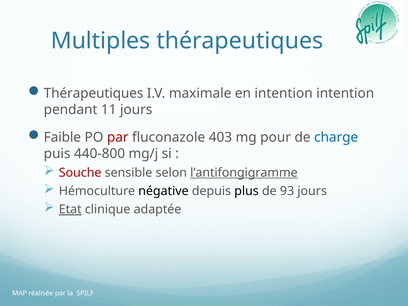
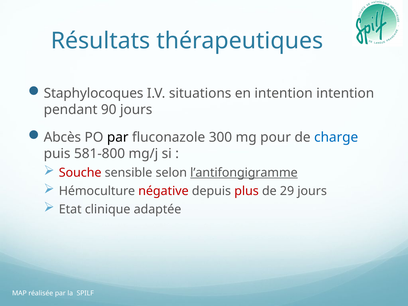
Multiples: Multiples -> Résultats
Thérapeutiques at (94, 93): Thérapeutiques -> Staphylocoques
maximale: maximale -> situations
11: 11 -> 90
Faible: Faible -> Abcès
par at (118, 137) colour: red -> black
403: 403 -> 300
440-800: 440-800 -> 581-800
négative colour: black -> red
plus colour: black -> red
93: 93 -> 29
Etat underline: present -> none
